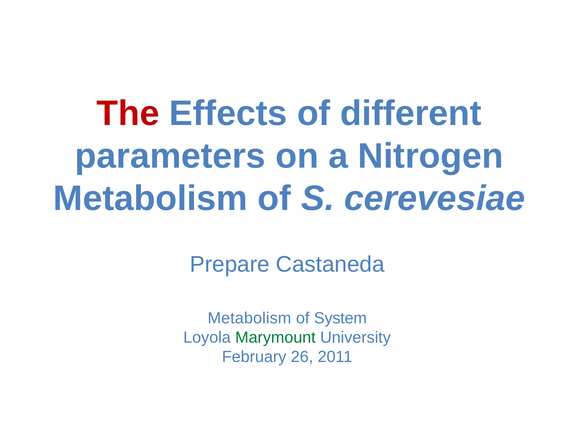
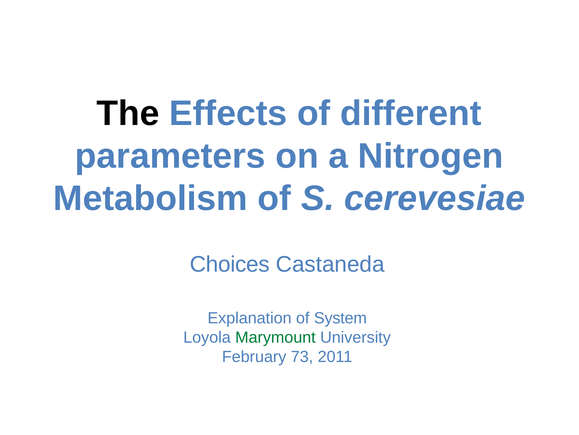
The colour: red -> black
Prepare: Prepare -> Choices
Metabolism at (249, 318): Metabolism -> Explanation
26: 26 -> 73
